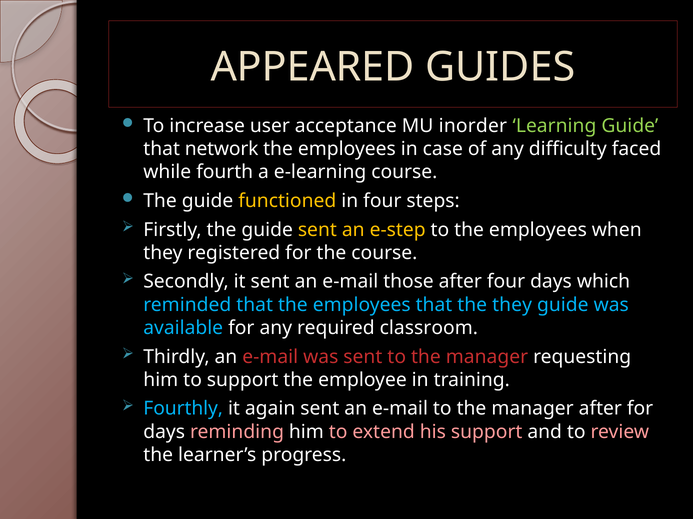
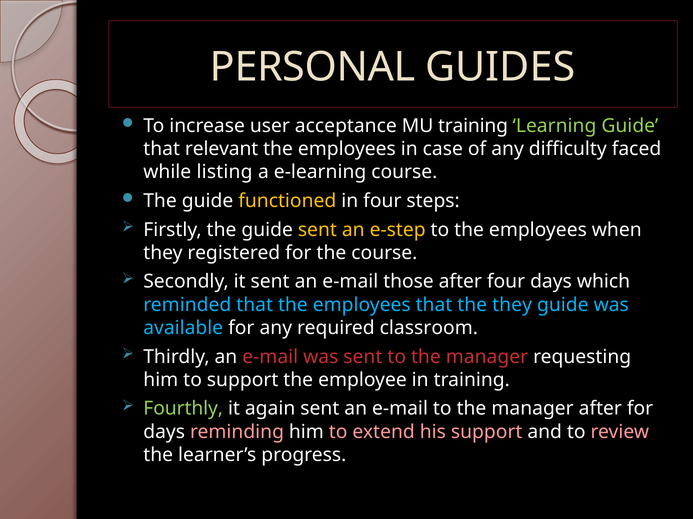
APPEARED: APPEARED -> PERSONAL
MU inorder: inorder -> training
network: network -> relevant
fourth: fourth -> listing
Fourthly colour: light blue -> light green
